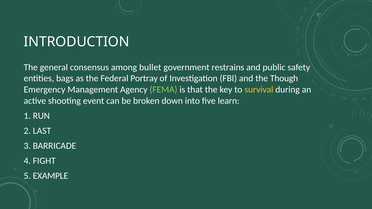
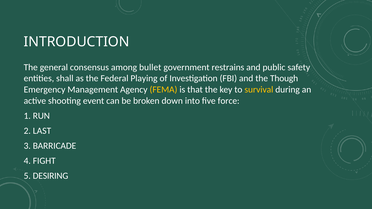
bags: bags -> shall
Portray: Portray -> Playing
FEMA colour: light green -> yellow
learn: learn -> force
EXAMPLE: EXAMPLE -> DESIRING
